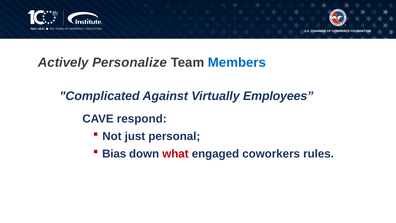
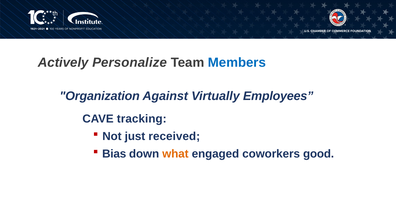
Complicated: Complicated -> Organization
respond: respond -> tracking
personal: personal -> received
what colour: red -> orange
rules: rules -> good
